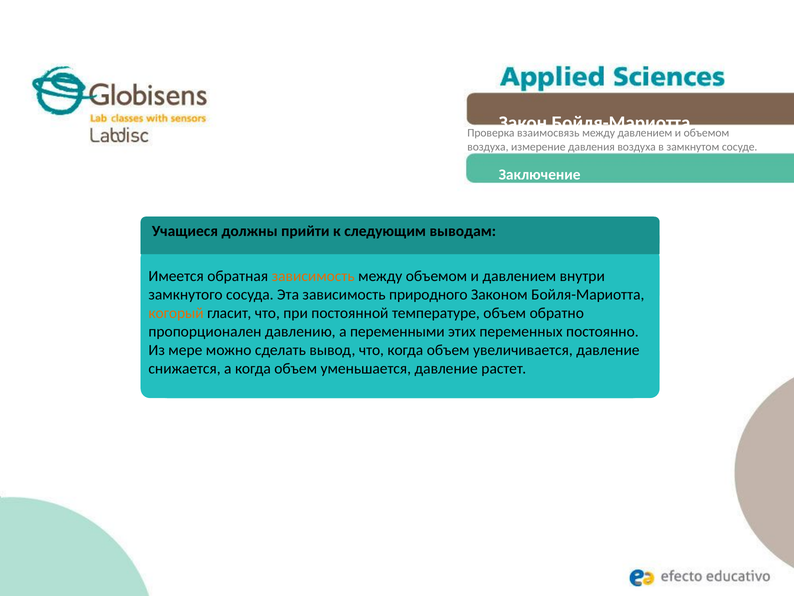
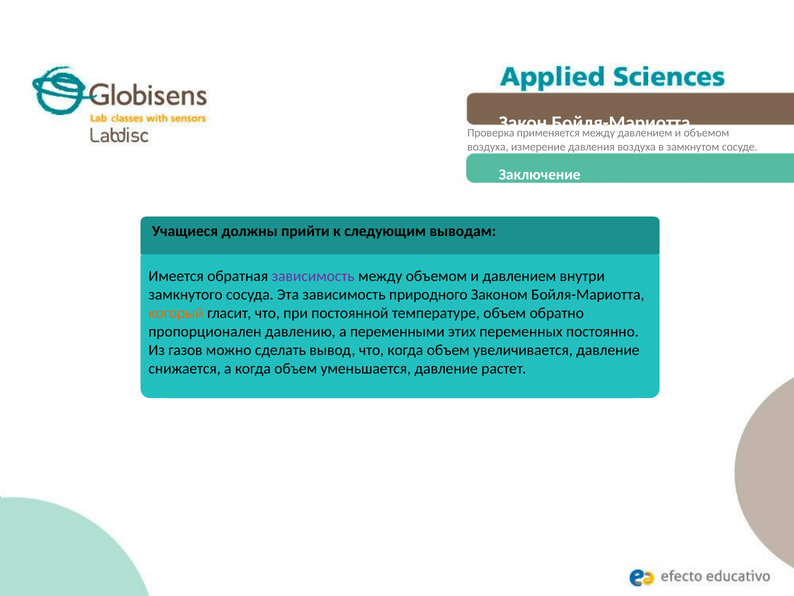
взаимосвязь: взаимосвязь -> применяется
зависимость at (313, 276) colour: orange -> purple
мере: мере -> газов
